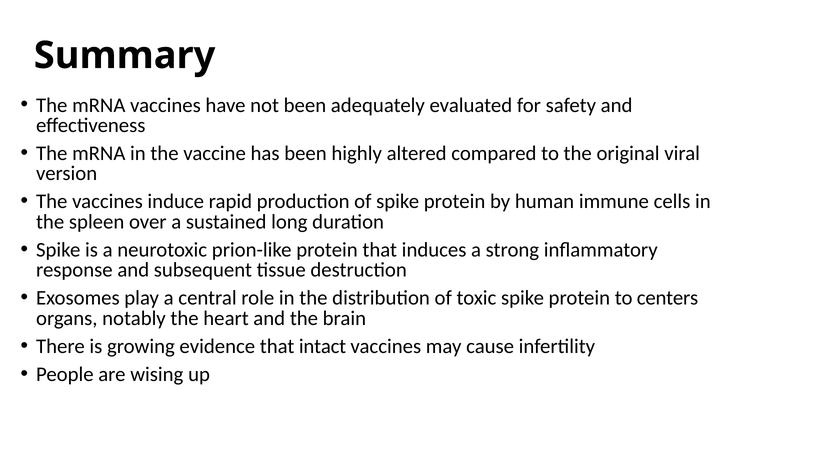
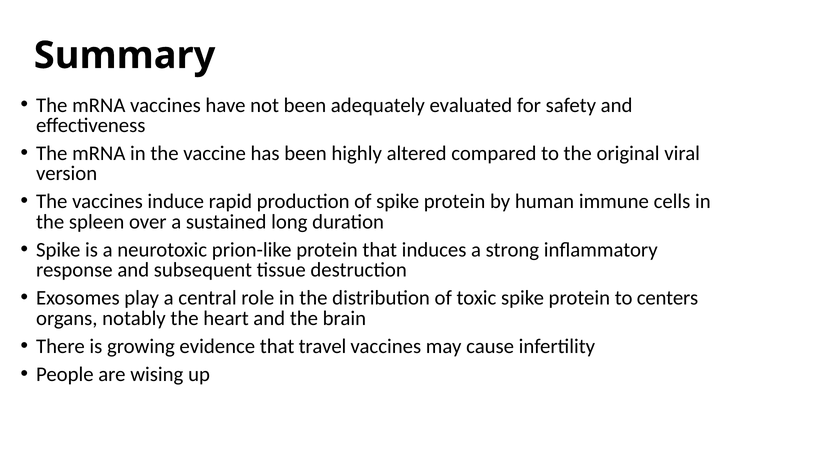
intact: intact -> travel
